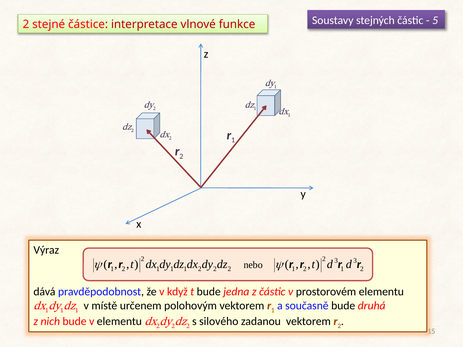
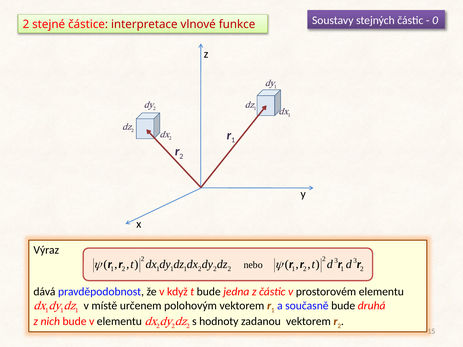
5: 5 -> 0
silového: silového -> hodnoty
